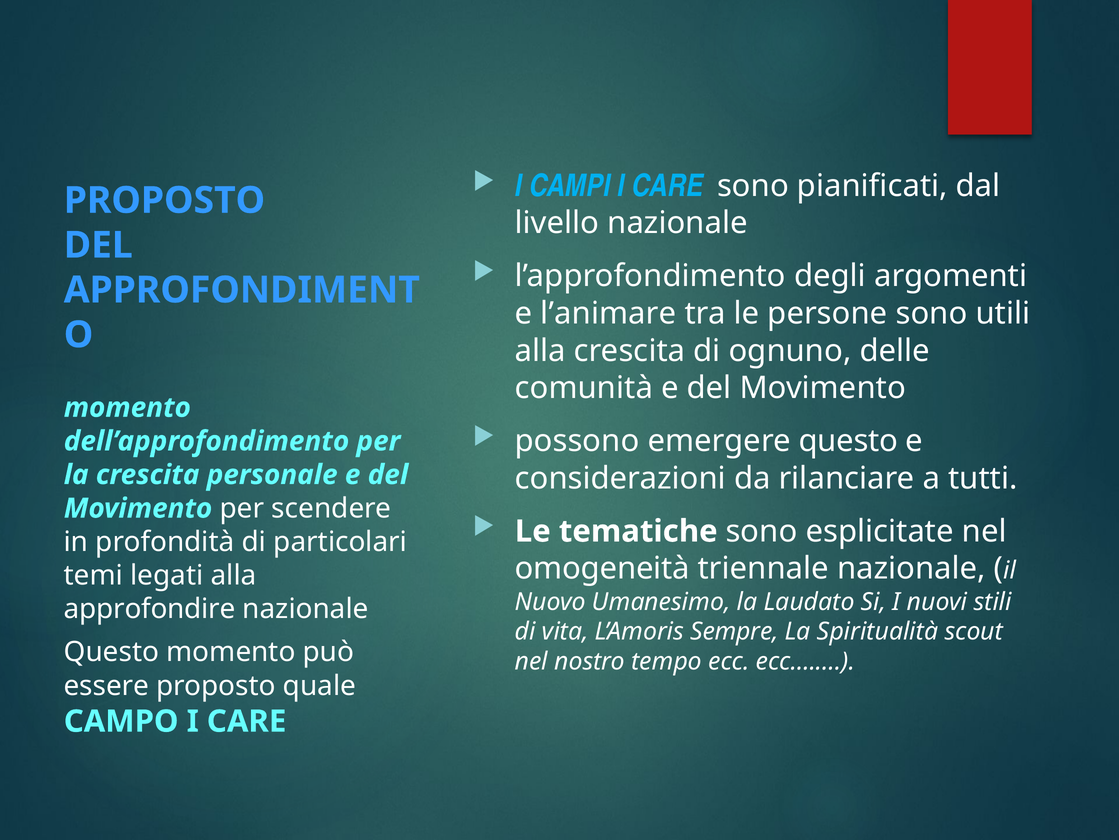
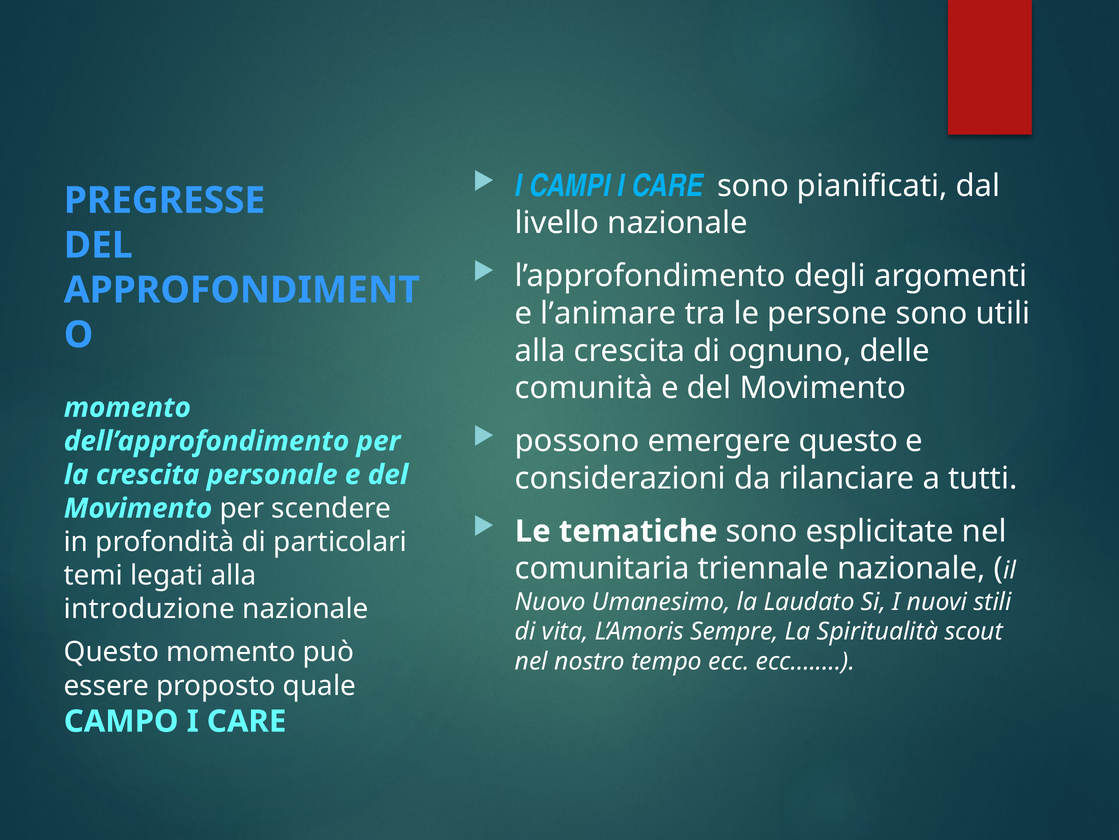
PROPOSTO at (164, 200): PROPOSTO -> PREGRESSE
omogeneità: omogeneità -> comunitaria
approfondire: approfondire -> introduzione
